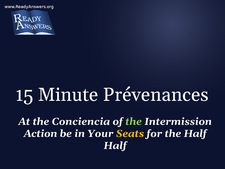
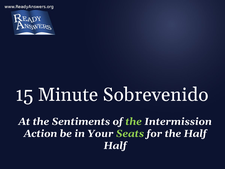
Prévenances: Prévenances -> Sobrevenido
Conciencia: Conciencia -> Sentiments
Seats colour: yellow -> light green
